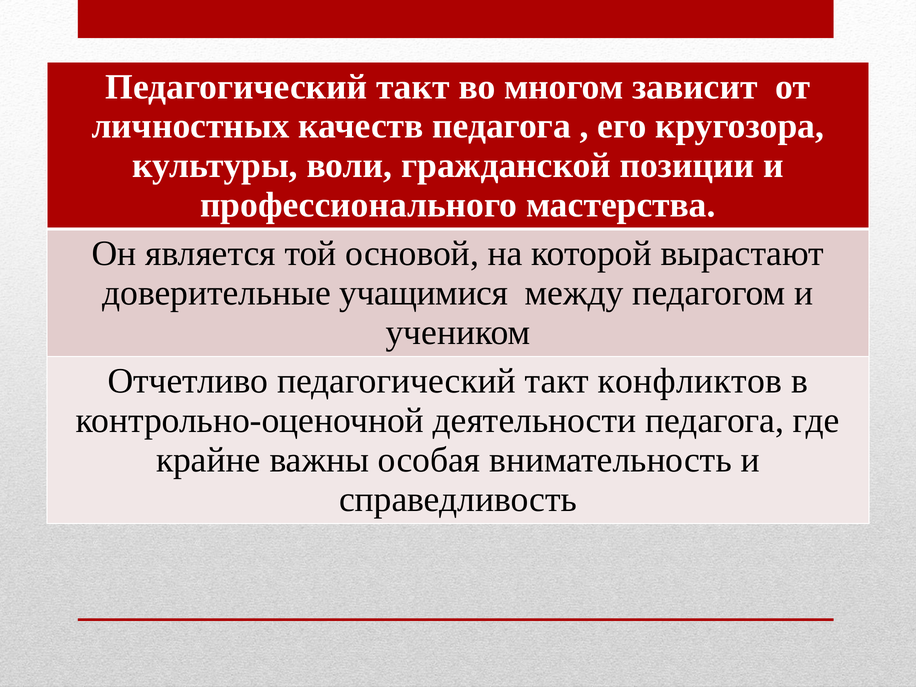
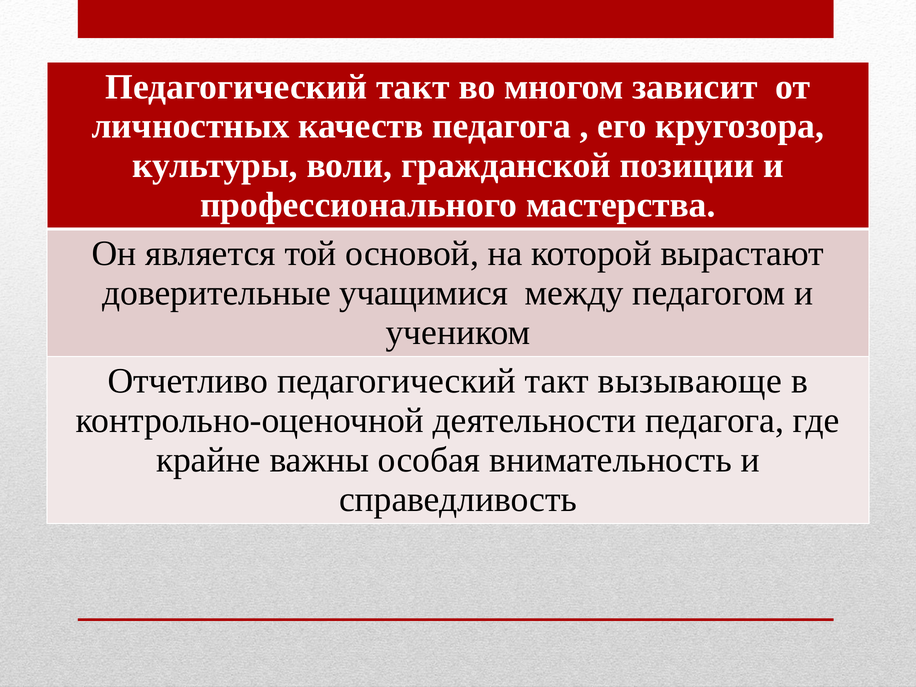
конфликтов: конфликтов -> вызывающе
